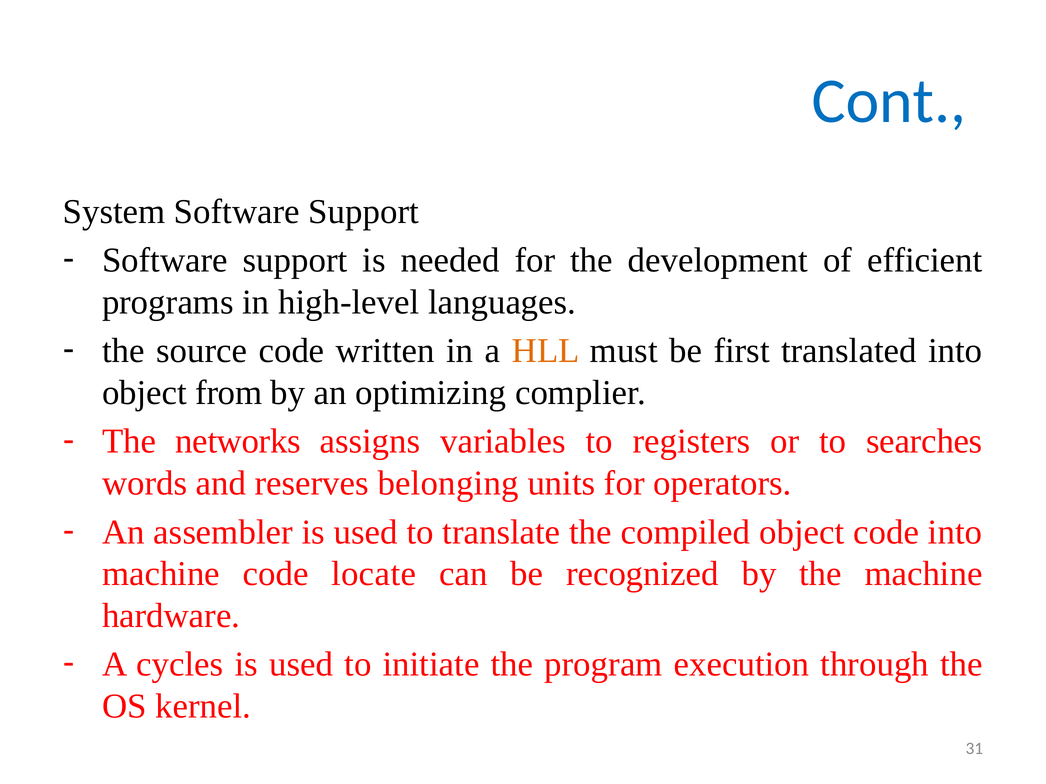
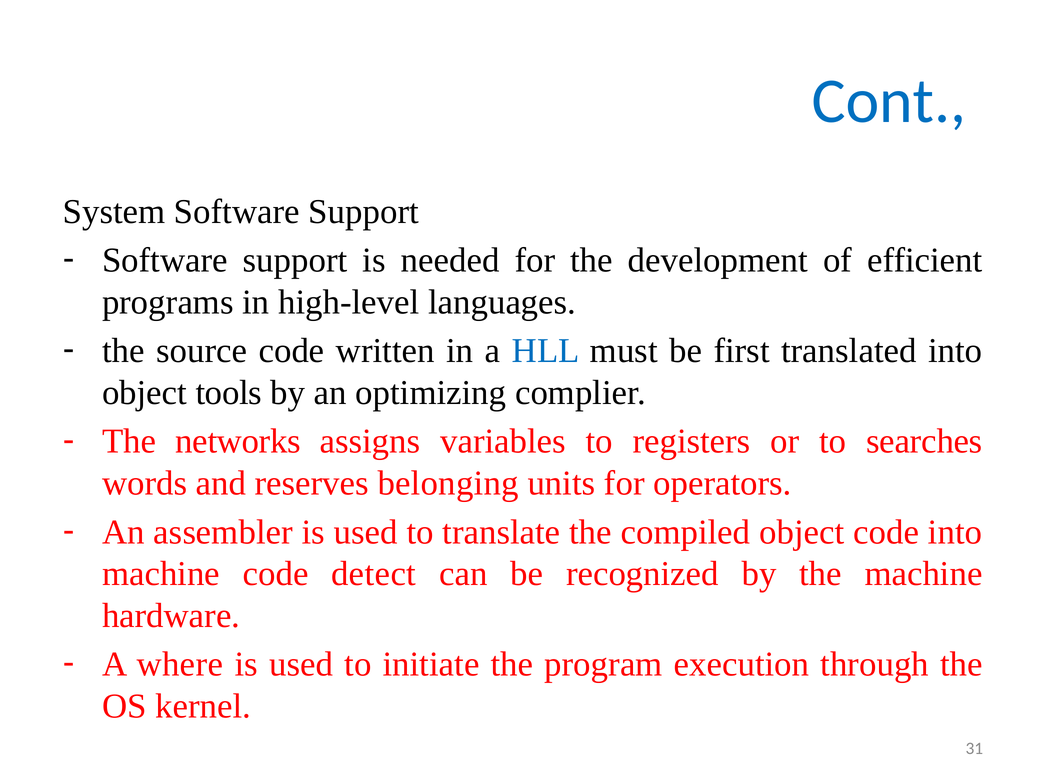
HLL colour: orange -> blue
from: from -> tools
locate: locate -> detect
cycles: cycles -> where
